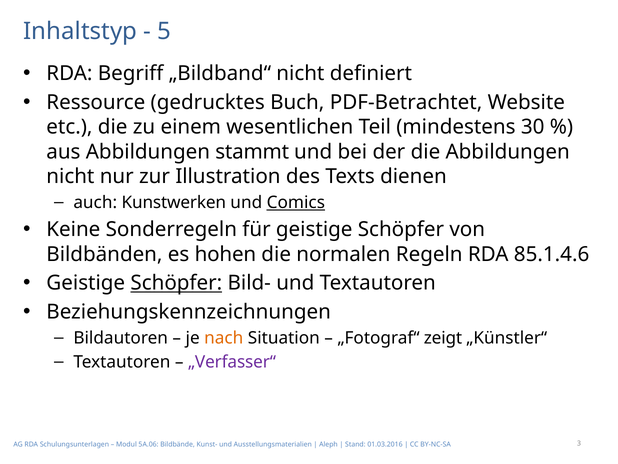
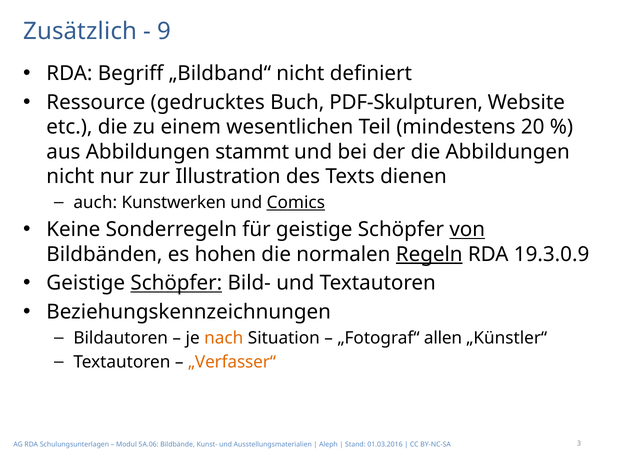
Inhaltstyp: Inhaltstyp -> Zusätzlich
5: 5 -> 9
PDF-Betrachtet: PDF-Betrachtet -> PDF-Skulpturen
30: 30 -> 20
von underline: none -> present
Regeln underline: none -> present
85.1.4.6: 85.1.4.6 -> 19.3.0.9
zeigt: zeigt -> allen
„Verfasser“ colour: purple -> orange
